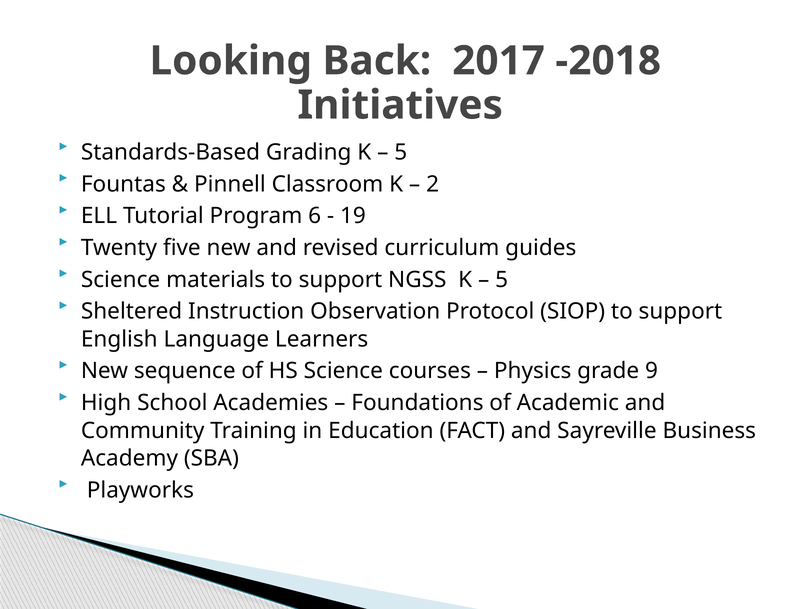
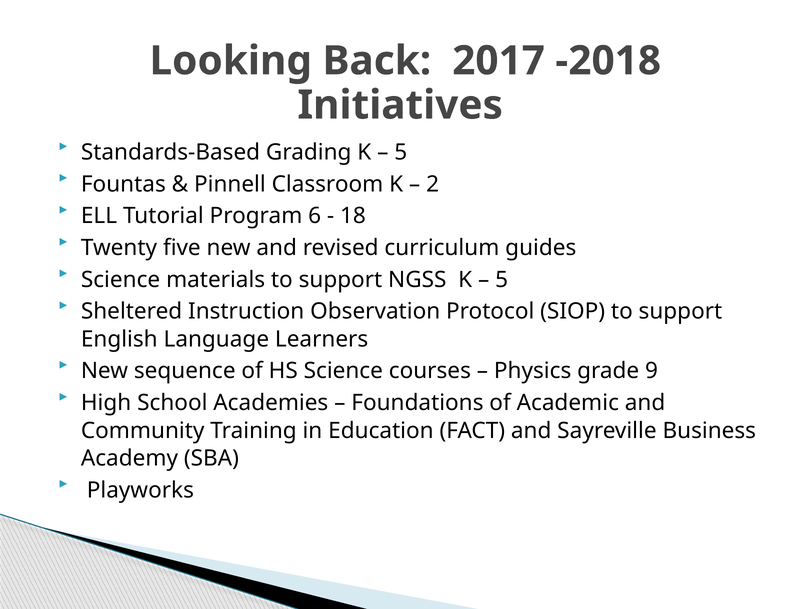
19: 19 -> 18
